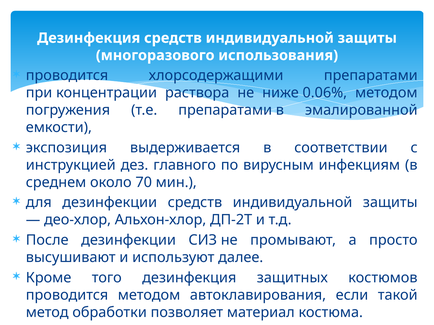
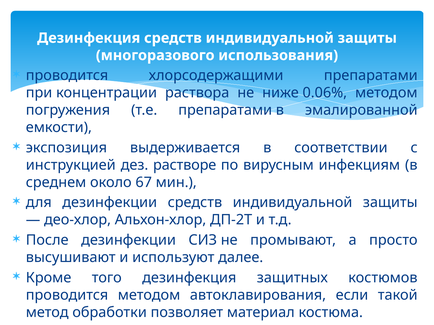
главного: главного -> растворе
70: 70 -> 67
